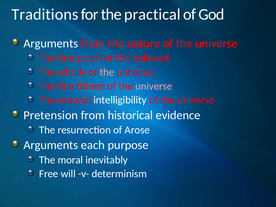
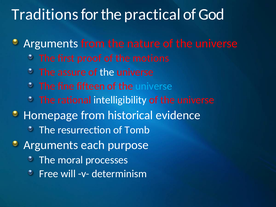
believed: believed -> motions
wholly: wholly -> assure
the at (107, 72) colour: pink -> white
universe at (154, 86) colour: pink -> light blue
Pretension: Pretension -> Homepage
Arose: Arose -> Tomb
inevitably: inevitably -> processes
